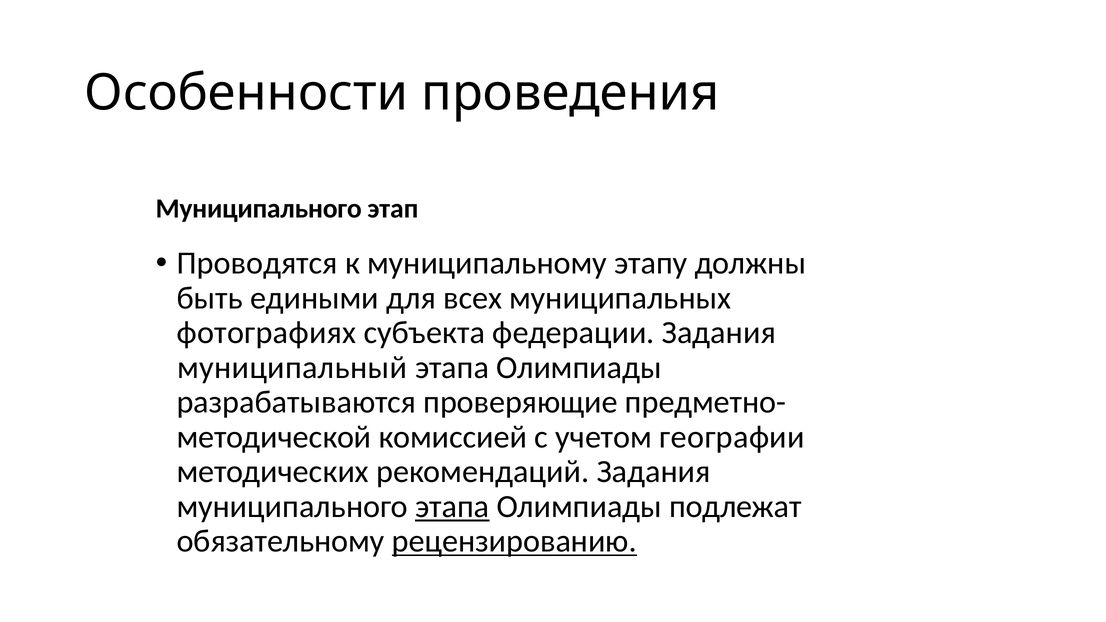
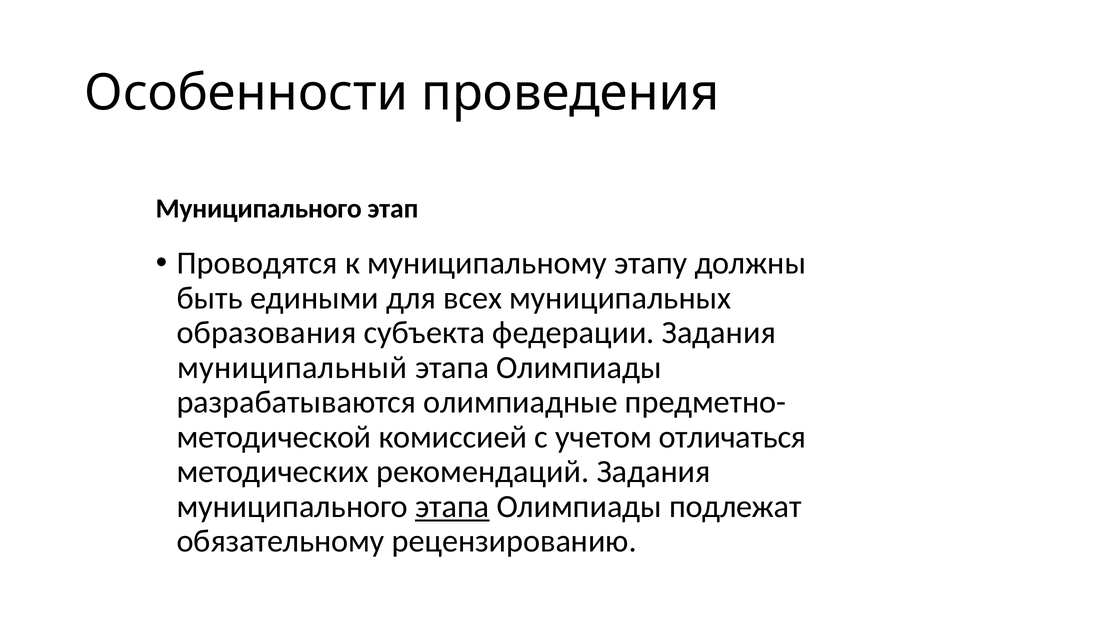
фотографиях: фотографиях -> образования
проверяющие: проверяющие -> олимпиадные
географии: географии -> отличаться
рецензированию underline: present -> none
